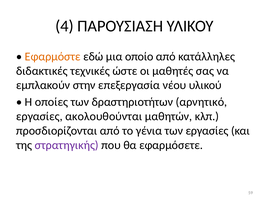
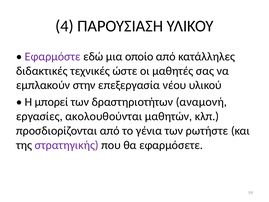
Εφαρμόστε colour: orange -> purple
οποίες: οποίες -> μπορεί
αρνητικό: αρνητικό -> αναμονή
των εργασίες: εργασίες -> ρωτήστε
